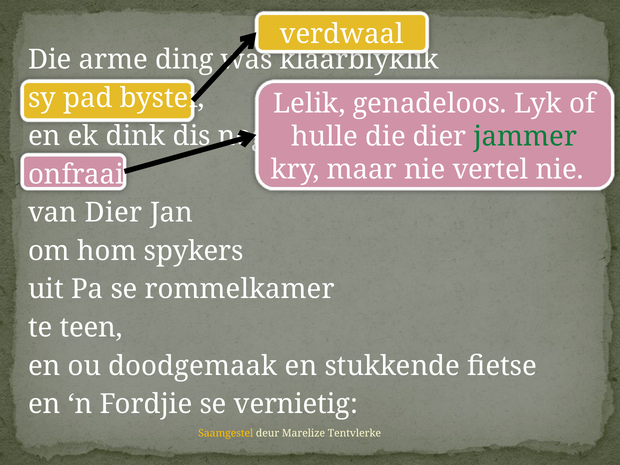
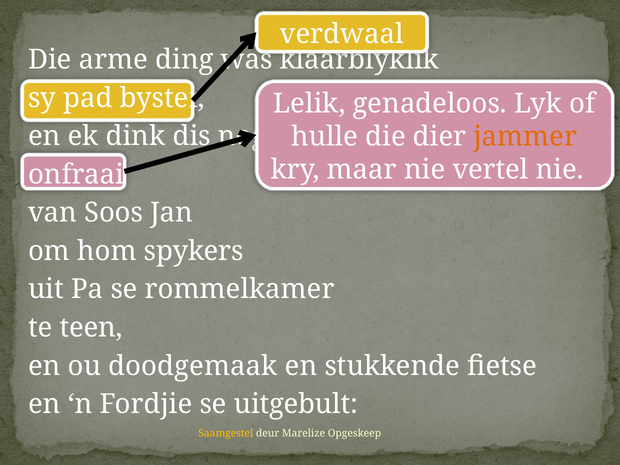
jammer colour: green -> orange
van Dier: Dier -> Soos
vernietig: vernietig -> uitgebult
Tentvlerke: Tentvlerke -> Opgeskeep
